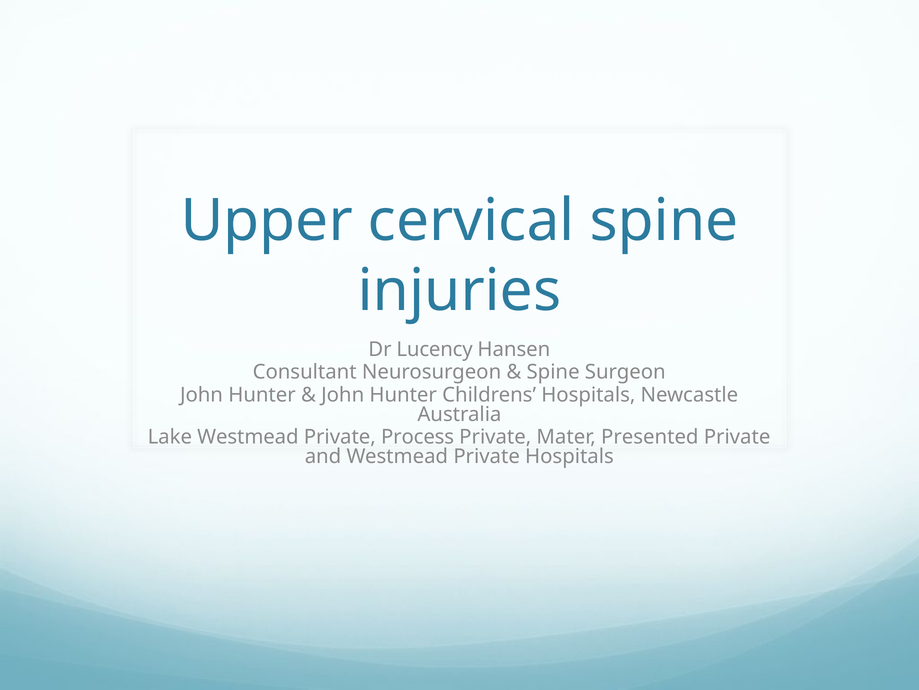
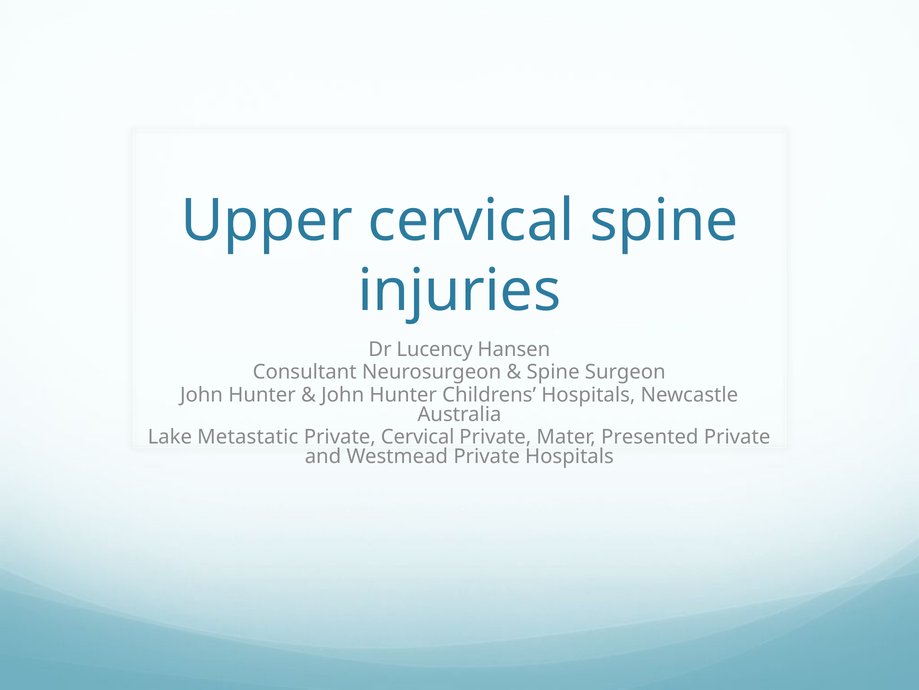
Lake Westmead: Westmead -> Metastatic
Private Process: Process -> Cervical
